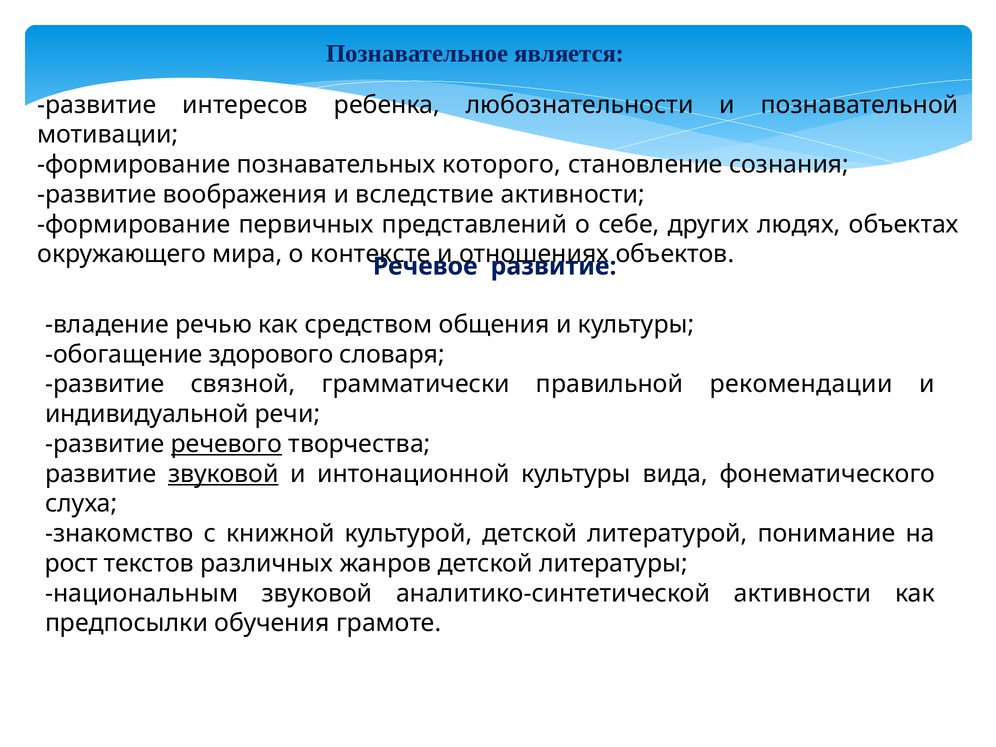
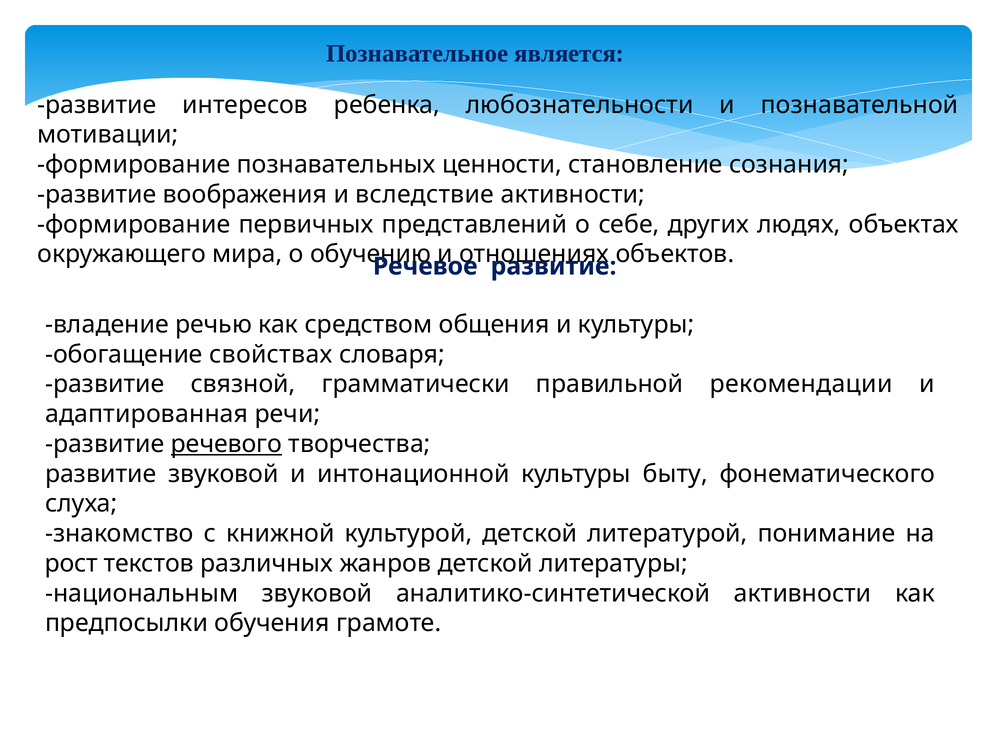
которого: которого -> ценности
контексте: контексте -> обучению
здорового: здорового -> свойствах
индивидуальной: индивидуальной -> адаптированная
звуковой at (223, 474) underline: present -> none
вида: вида -> быту
